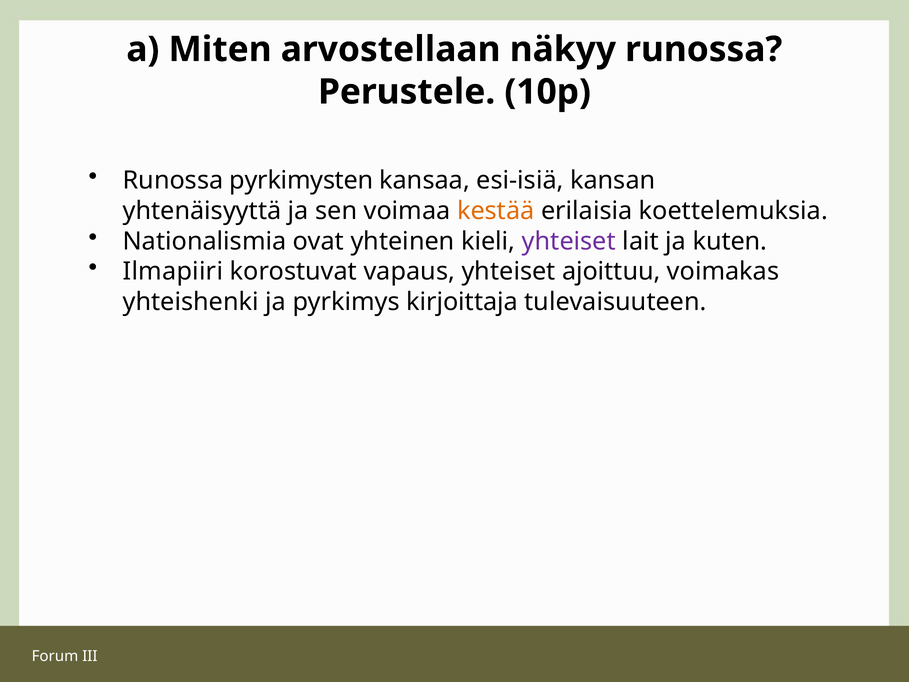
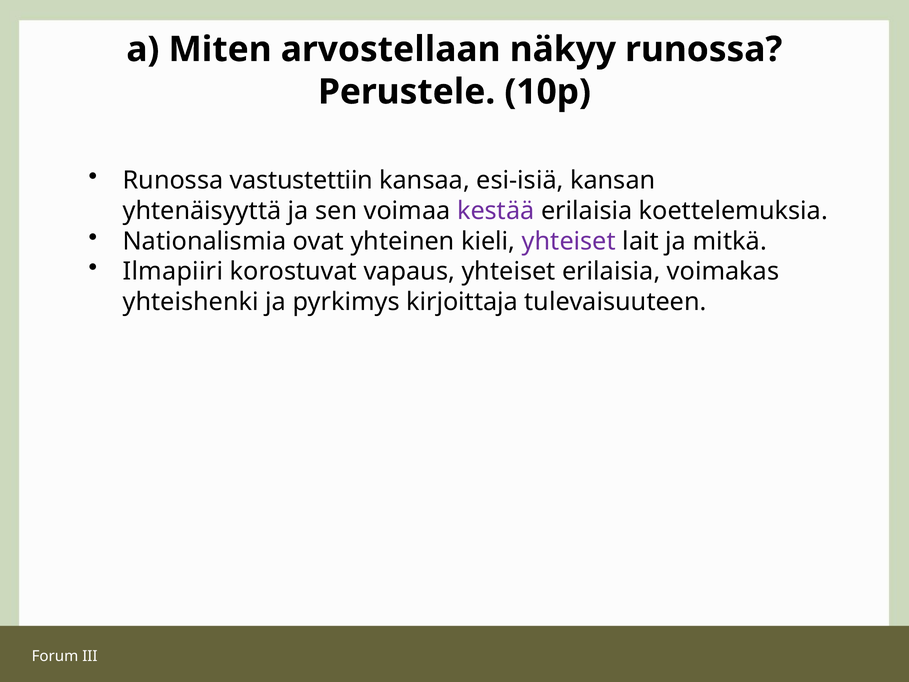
pyrkimysten: pyrkimysten -> vastustettiin
kestää colour: orange -> purple
kuten: kuten -> mitkä
yhteiset ajoittuu: ajoittuu -> erilaisia
